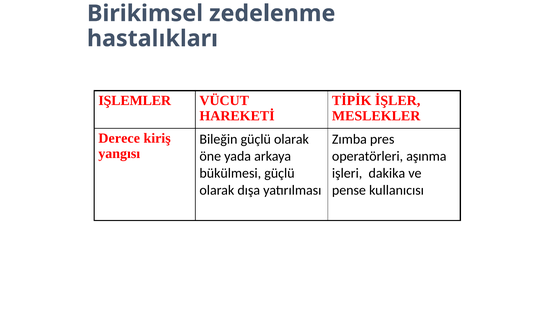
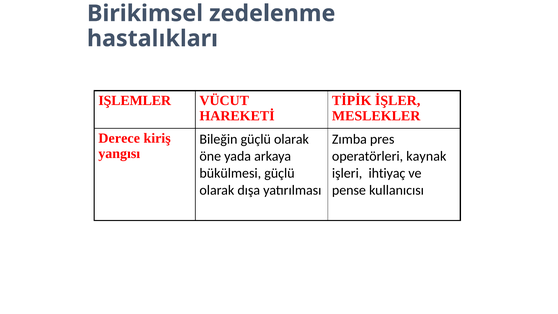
aşınma: aşınma -> kaynak
dakika: dakika -> ihtiyaç
